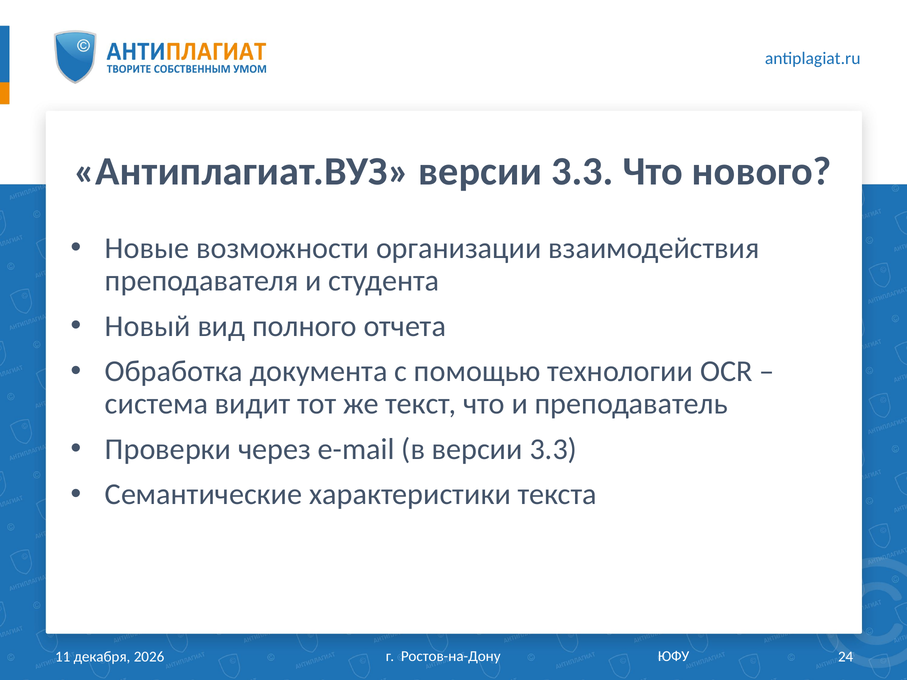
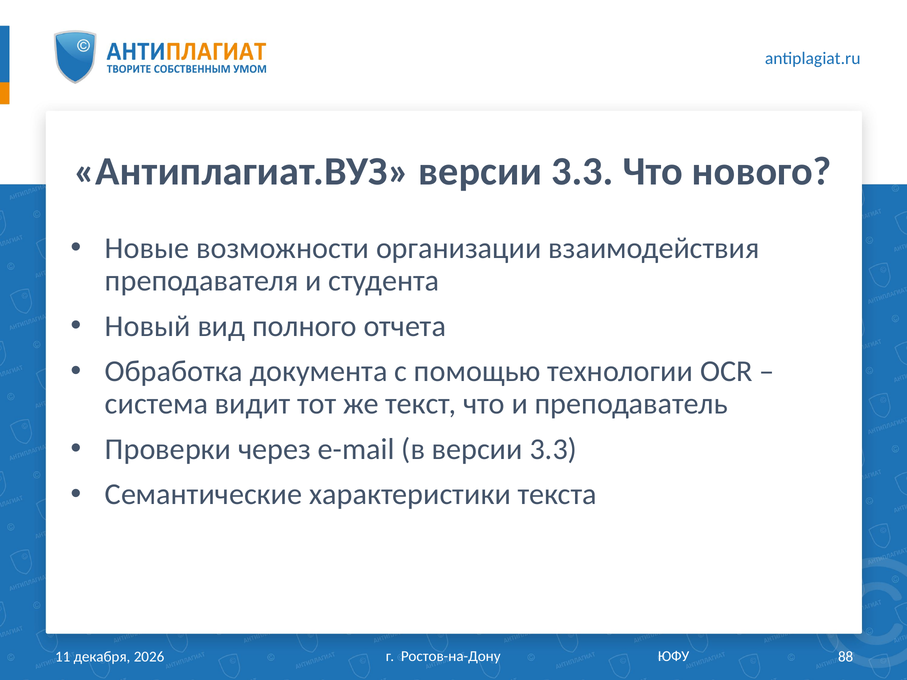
24: 24 -> 88
